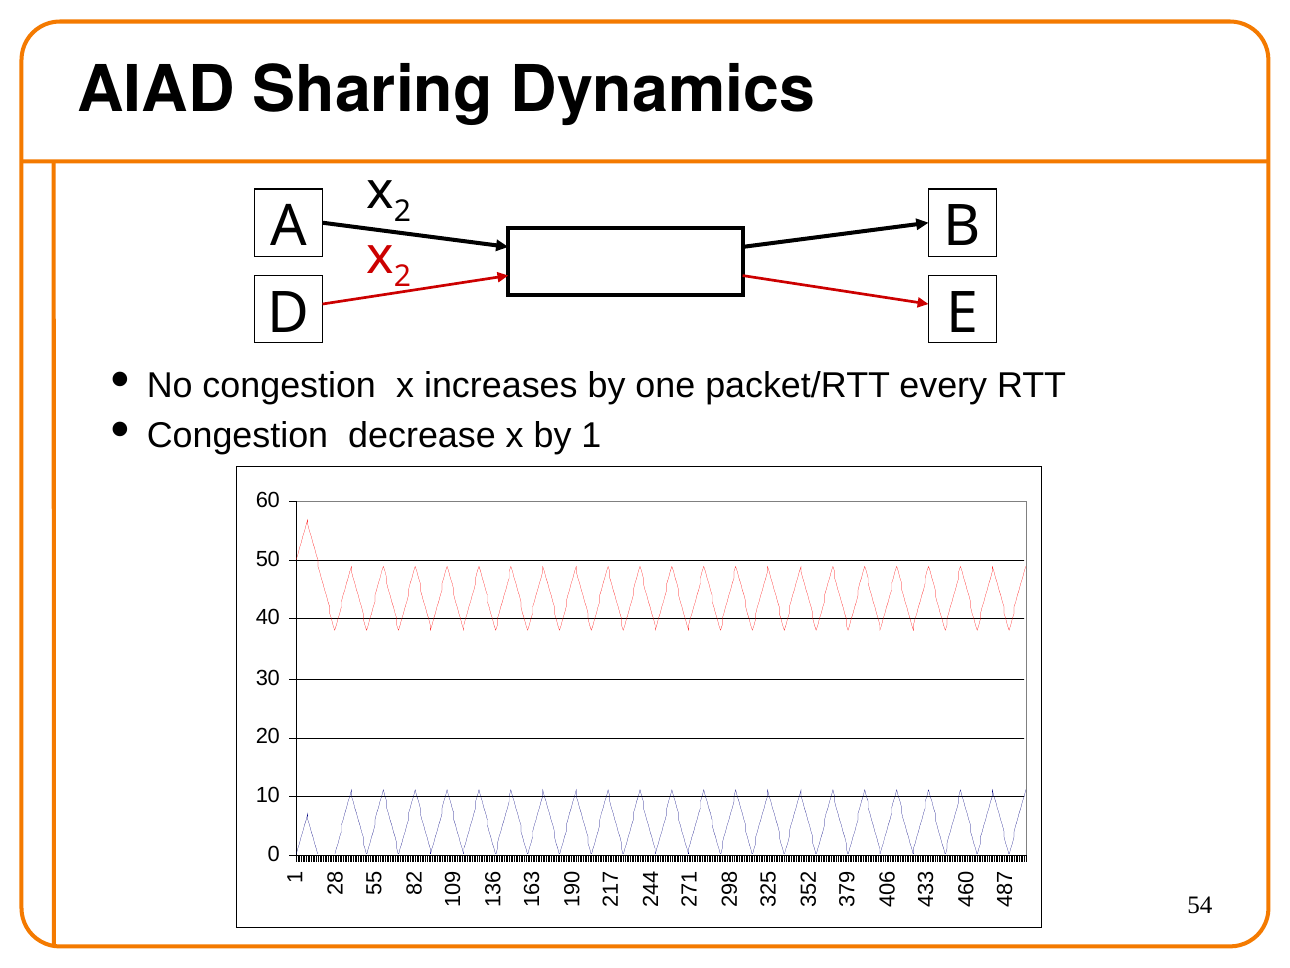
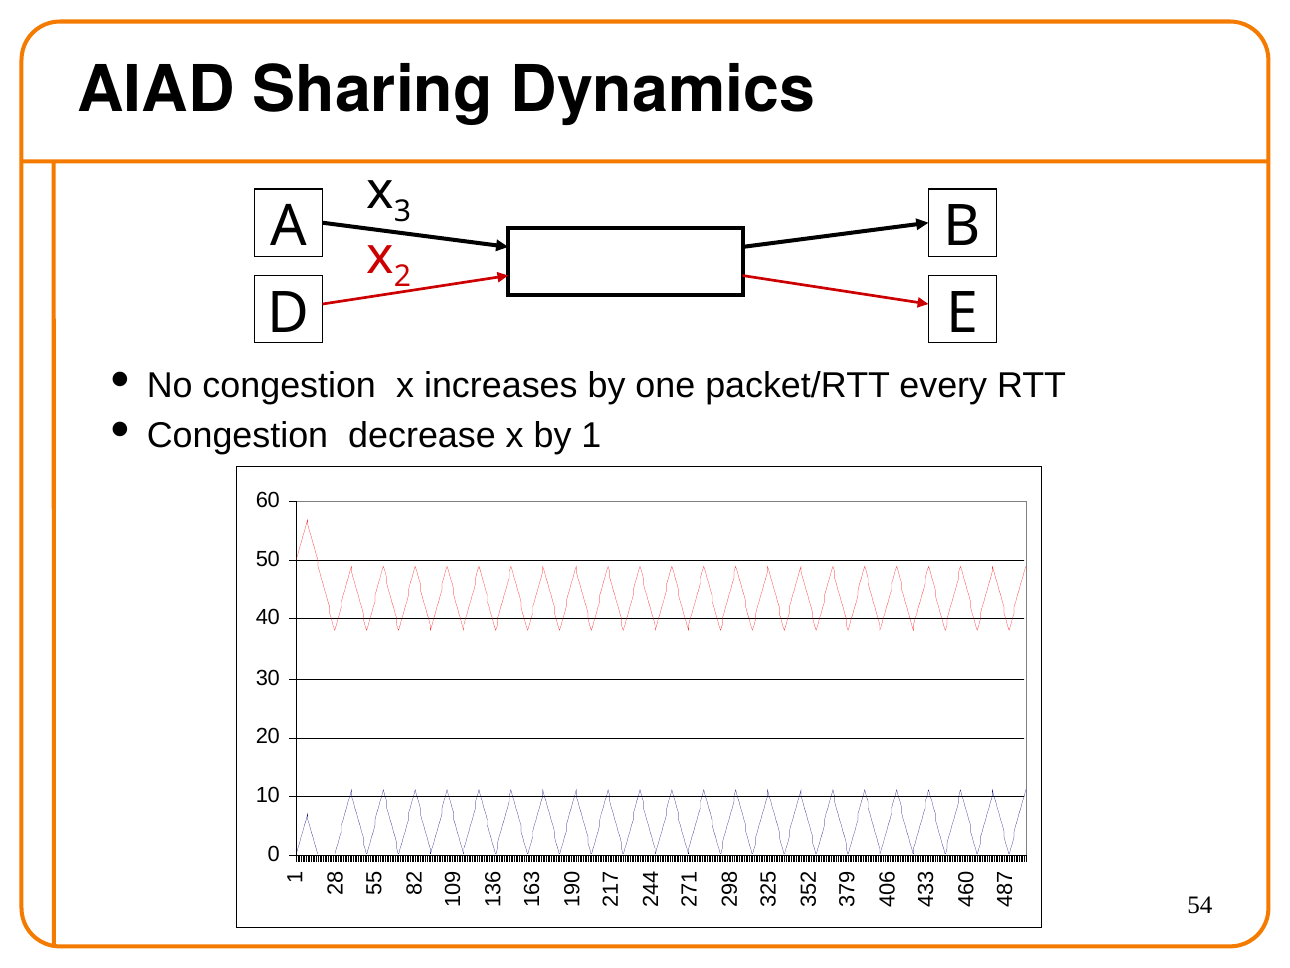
2 at (402, 211): 2 -> 3
